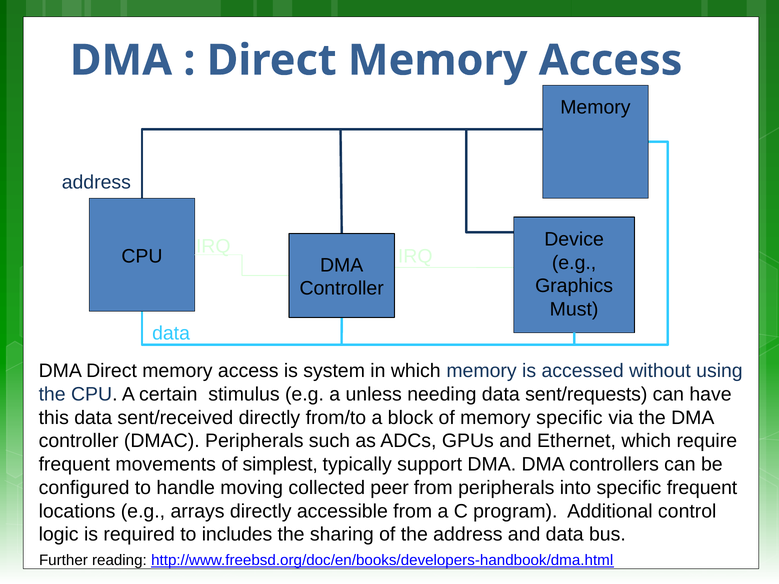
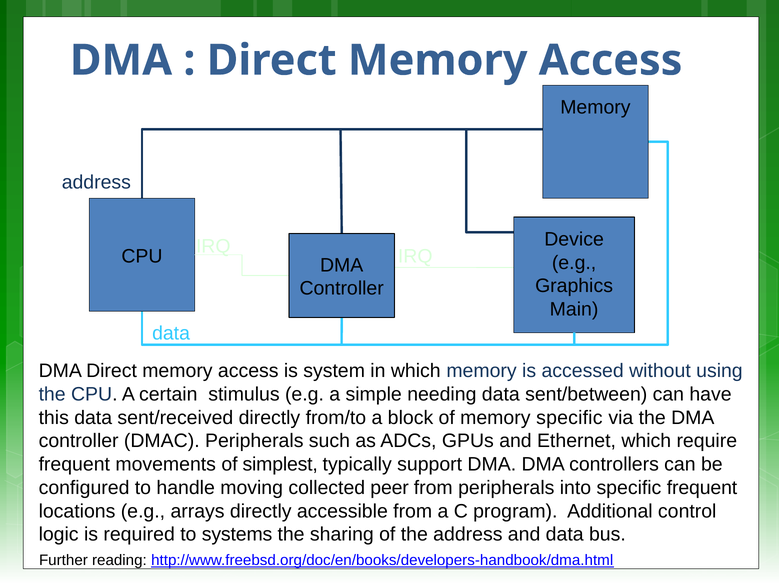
Must: Must -> Main
unless: unless -> simple
sent/requests: sent/requests -> sent/between
includes: includes -> systems
